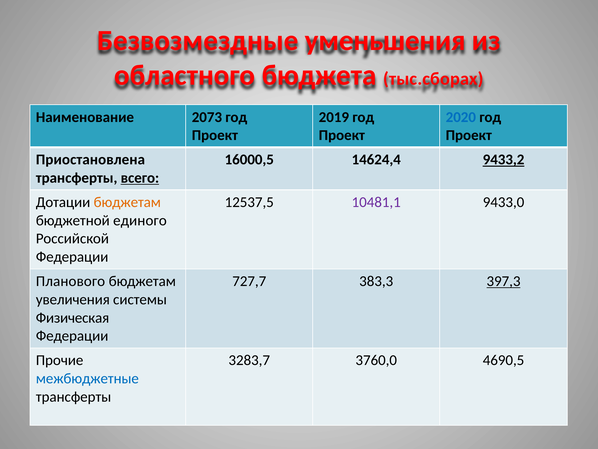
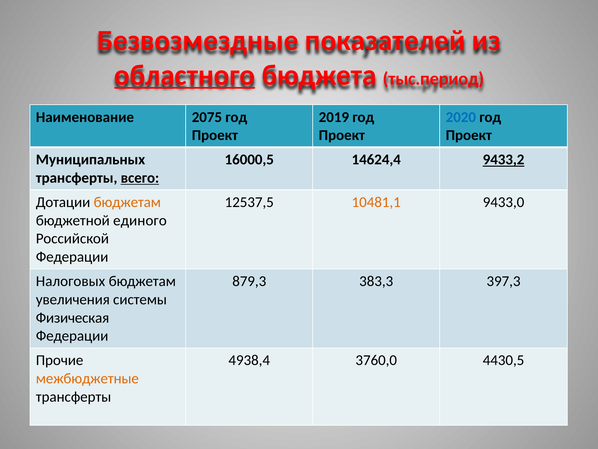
уменьшения: уменьшения -> показателей
областного underline: none -> present
тыс.сборах: тыс.сборах -> тыс.период
2073: 2073 -> 2075
Приостановлена: Приостановлена -> Муниципальных
10481,1 colour: purple -> orange
Планового: Планового -> Налоговых
727,7: 727,7 -> 879,3
397,3 underline: present -> none
3283,7: 3283,7 -> 4938,4
4690,5: 4690,5 -> 4430,5
межбюджетные colour: blue -> orange
